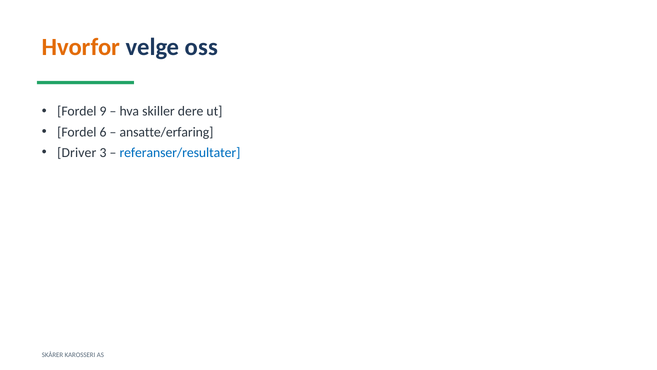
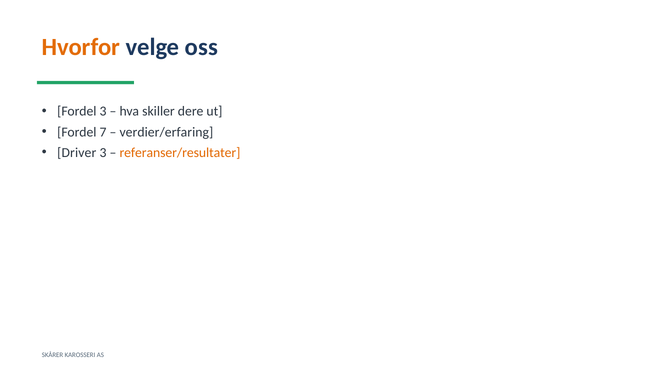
Fordel 9: 9 -> 3
6: 6 -> 7
ansatte/erfaring: ansatte/erfaring -> verdier/erfaring
referanser/resultater colour: blue -> orange
